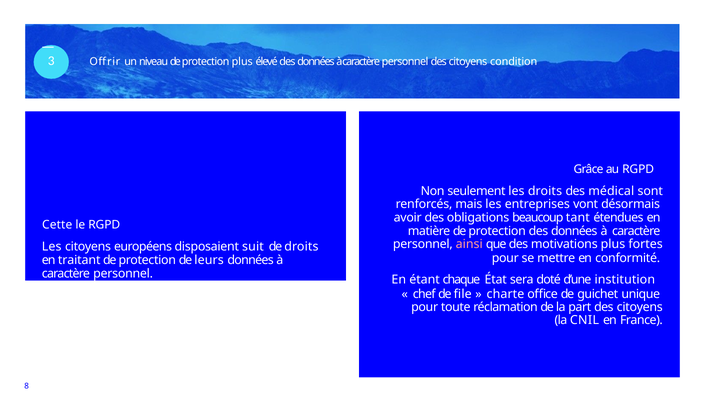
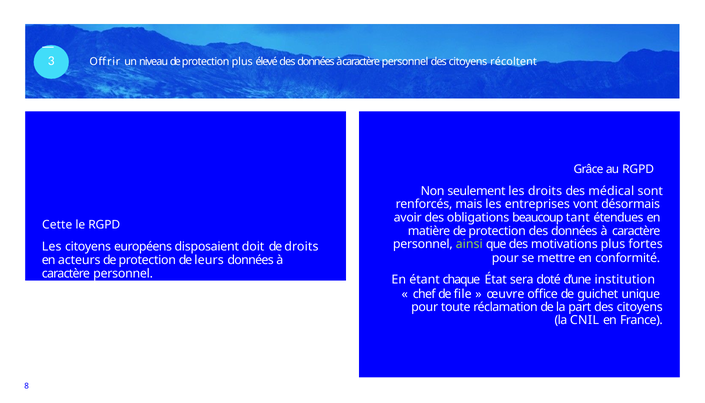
condition: condition -> récoltent
ainsi colour: pink -> light green
suit: suit -> doit
traitant: traitant -> acteurs
charte: charte -> œuvre
